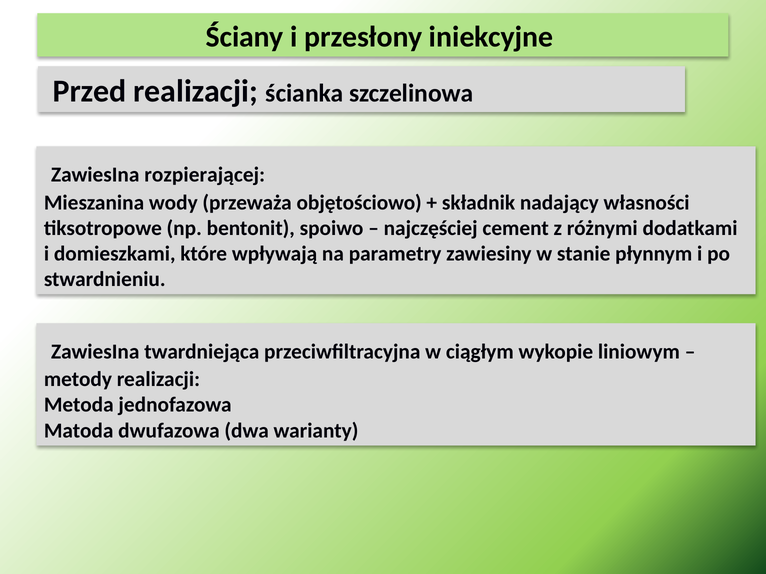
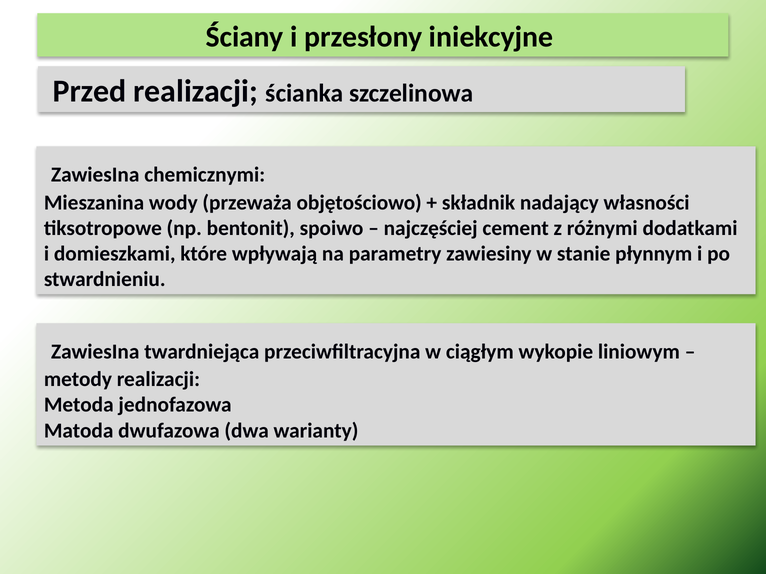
rozpierającej: rozpierającej -> chemicznymi
